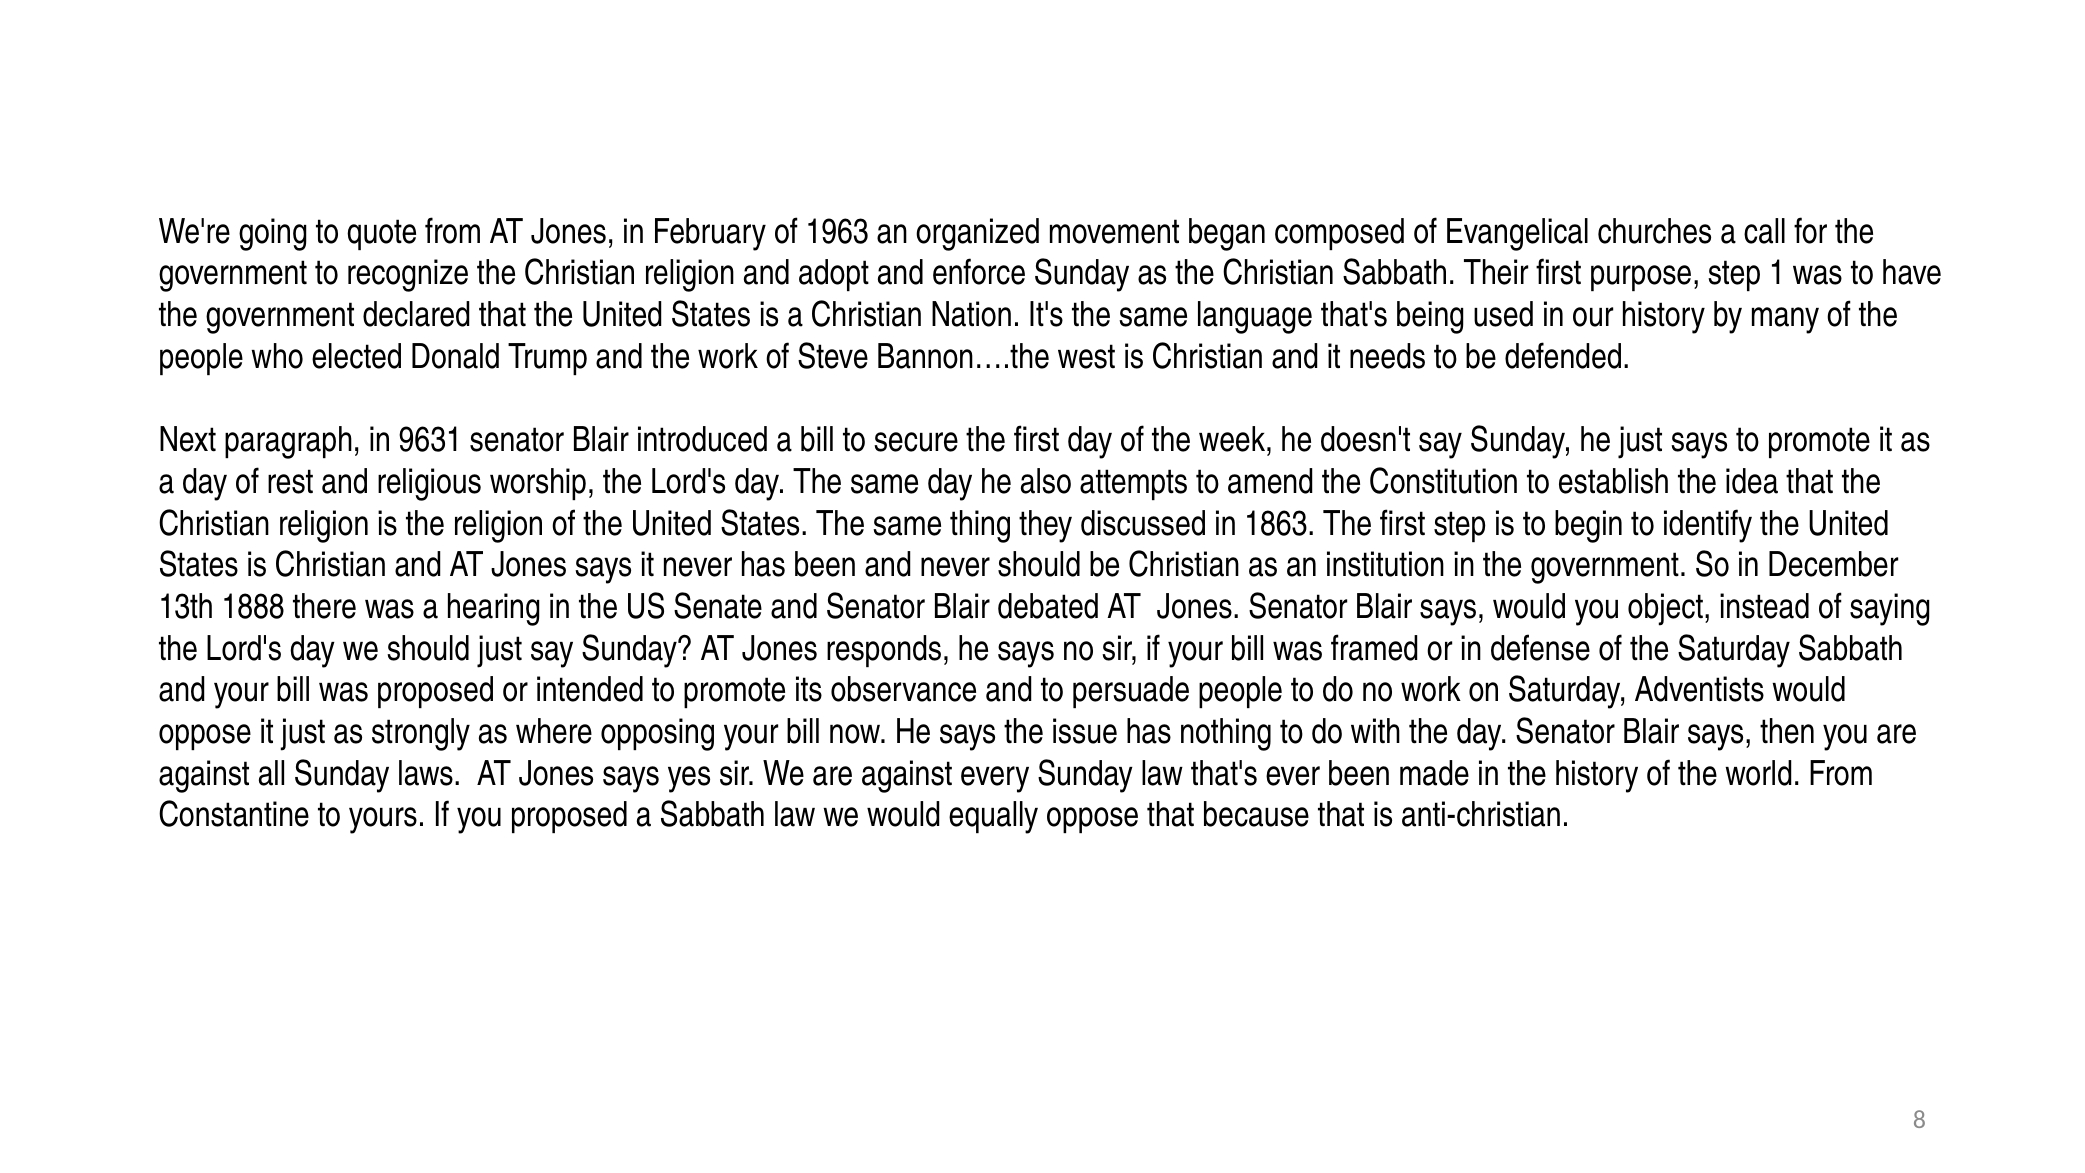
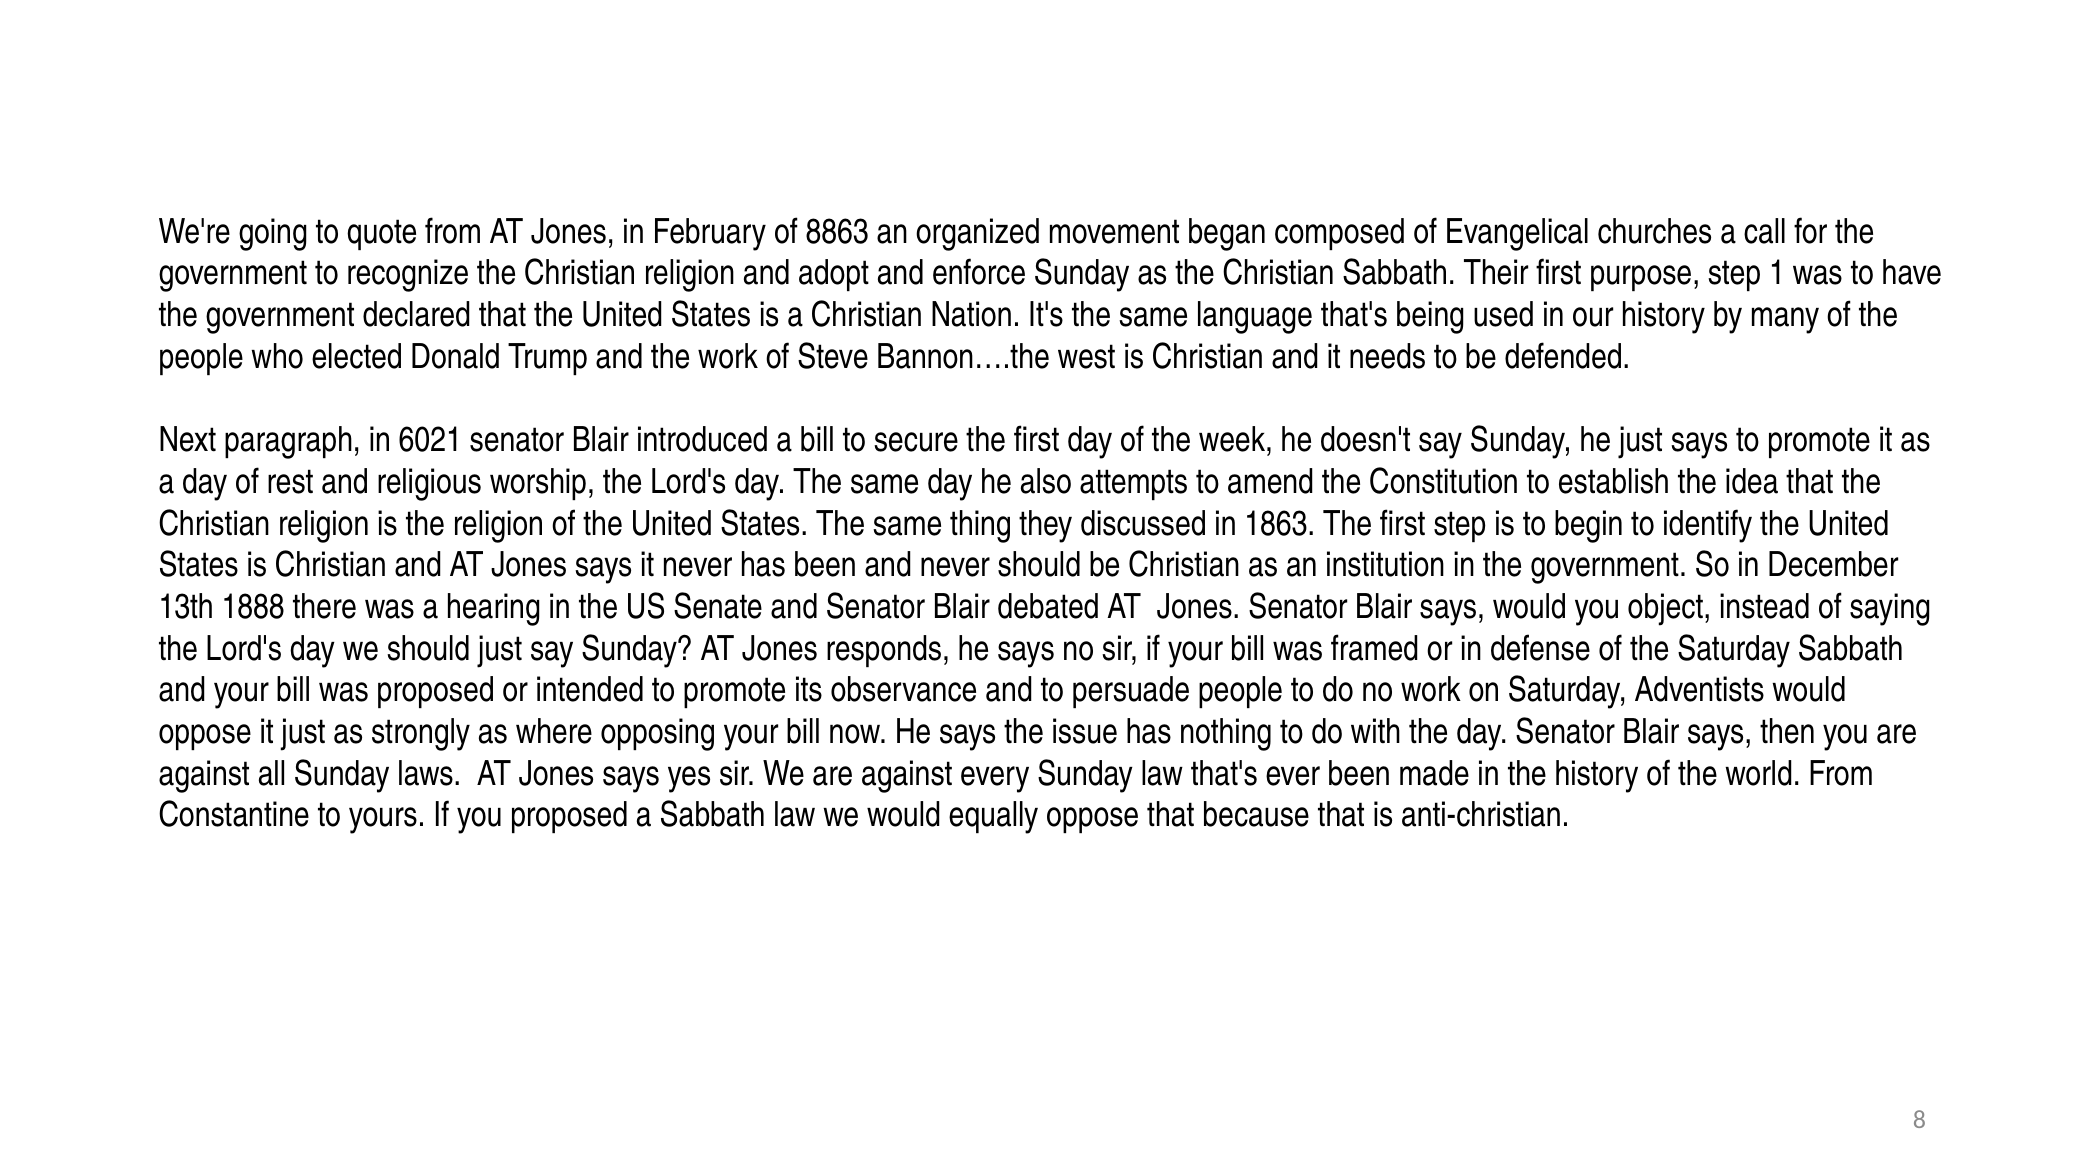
1963: 1963 -> 8863
9631: 9631 -> 6021
